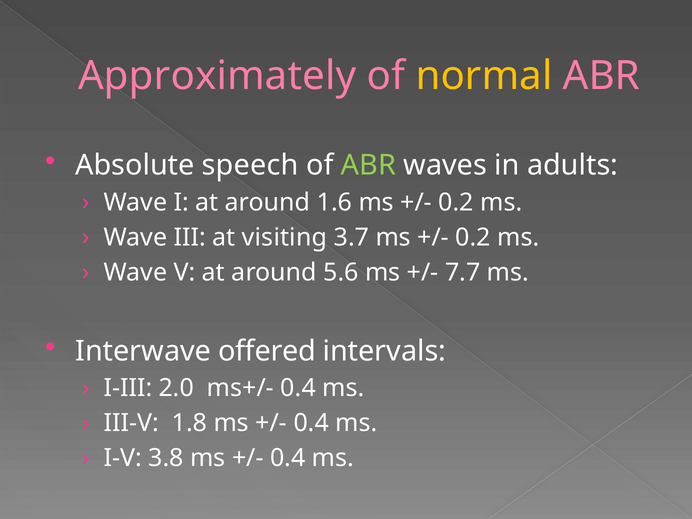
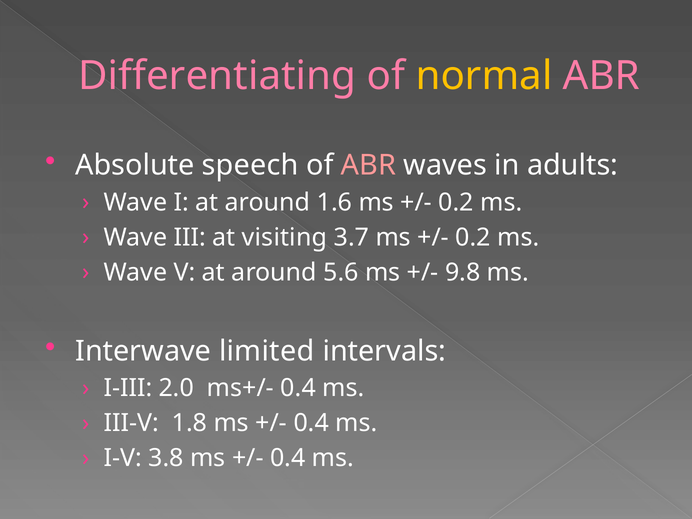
Approximately: Approximately -> Differentiating
ABR at (368, 165) colour: light green -> pink
7.7: 7.7 -> 9.8
offered: offered -> limited
